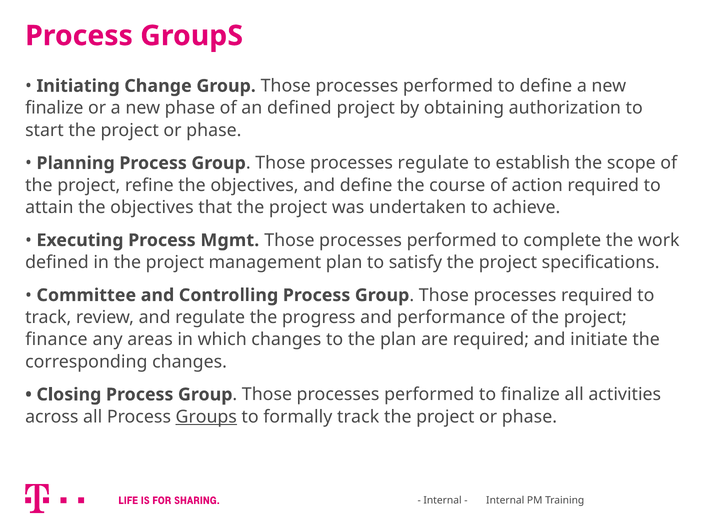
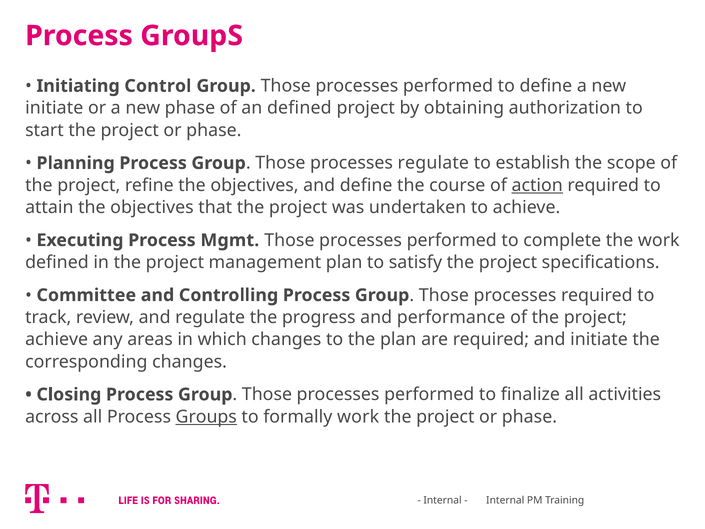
Change: Change -> Control
finalize at (54, 108): finalize -> initiate
action underline: none -> present
finance at (56, 339): finance -> achieve
formally track: track -> work
